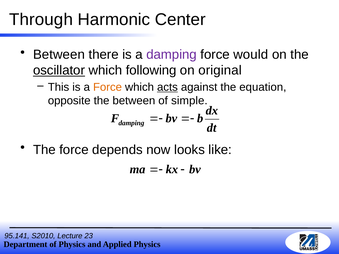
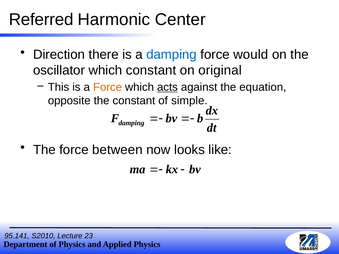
Through: Through -> Referred
Between at (59, 55): Between -> Direction
damping at (172, 55) colour: purple -> blue
oscillator underline: present -> none
which following: following -> constant
the between: between -> constant
depends: depends -> between
